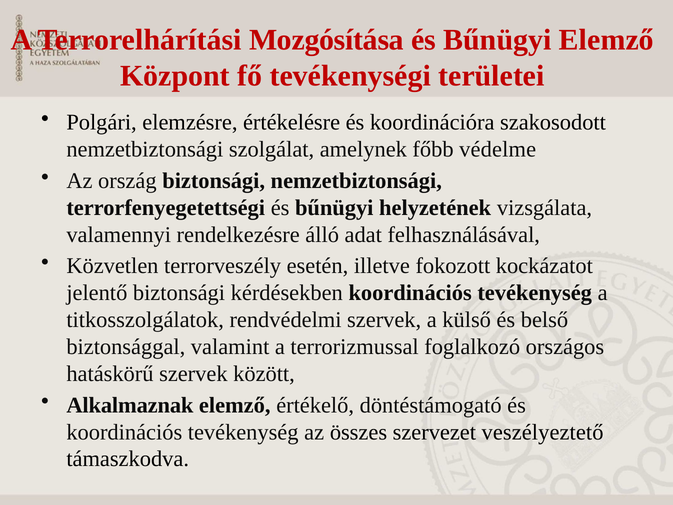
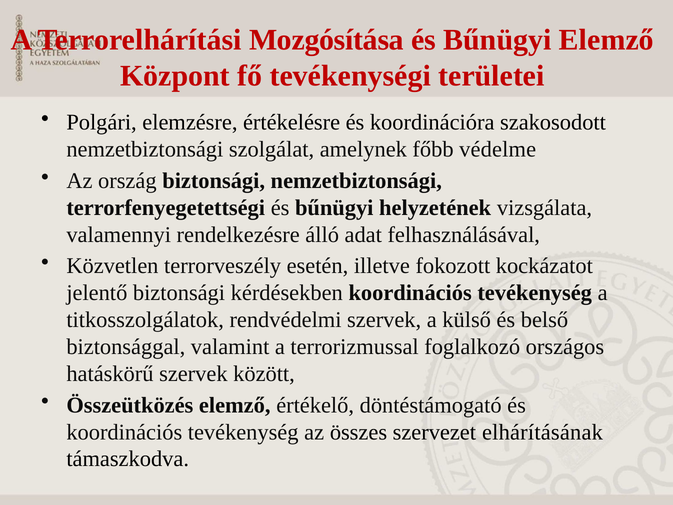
Alkalmaznak: Alkalmaznak -> Összeütközés
veszélyeztető: veszélyeztető -> elhárításának
